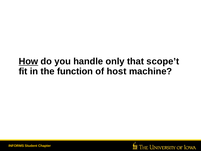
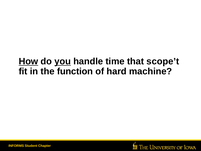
you underline: none -> present
only: only -> time
host: host -> hard
